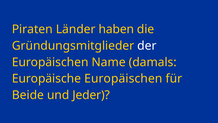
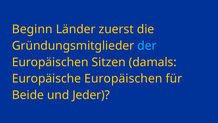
Piraten: Piraten -> Beginn
haben: haben -> zuerst
der colour: white -> light blue
Name: Name -> Sitzen
